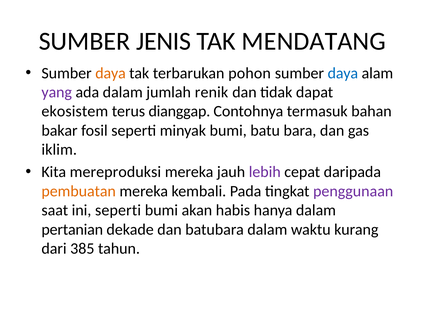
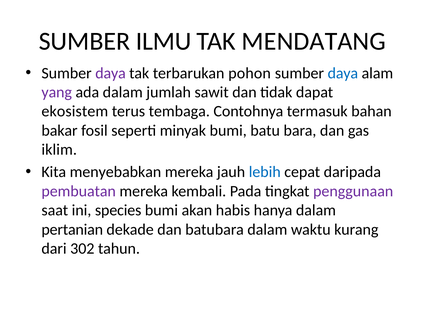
JENIS: JENIS -> ILMU
daya at (111, 73) colour: orange -> purple
renik: renik -> sawit
dianggap: dianggap -> tembaga
mereproduksi: mereproduksi -> menyebabkan
lebih colour: purple -> blue
pembuatan colour: orange -> purple
ini seperti: seperti -> species
385: 385 -> 302
